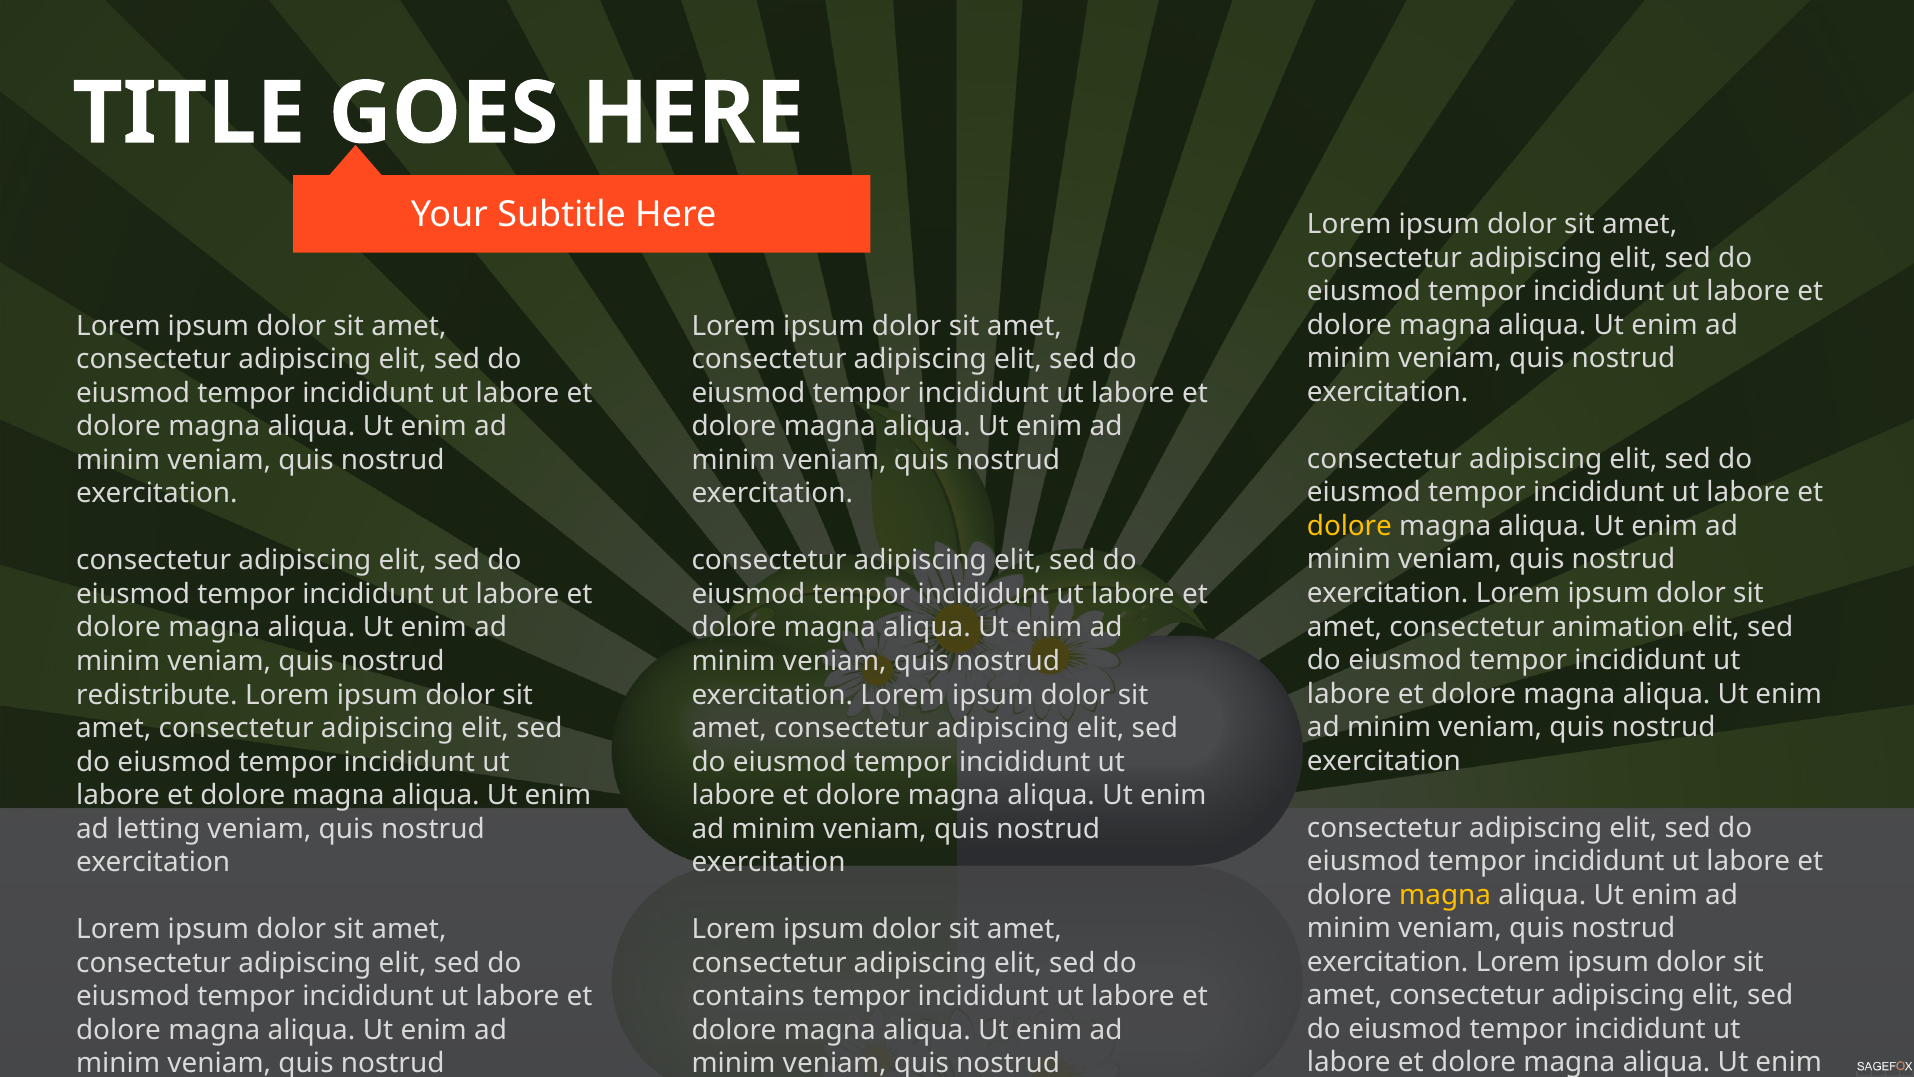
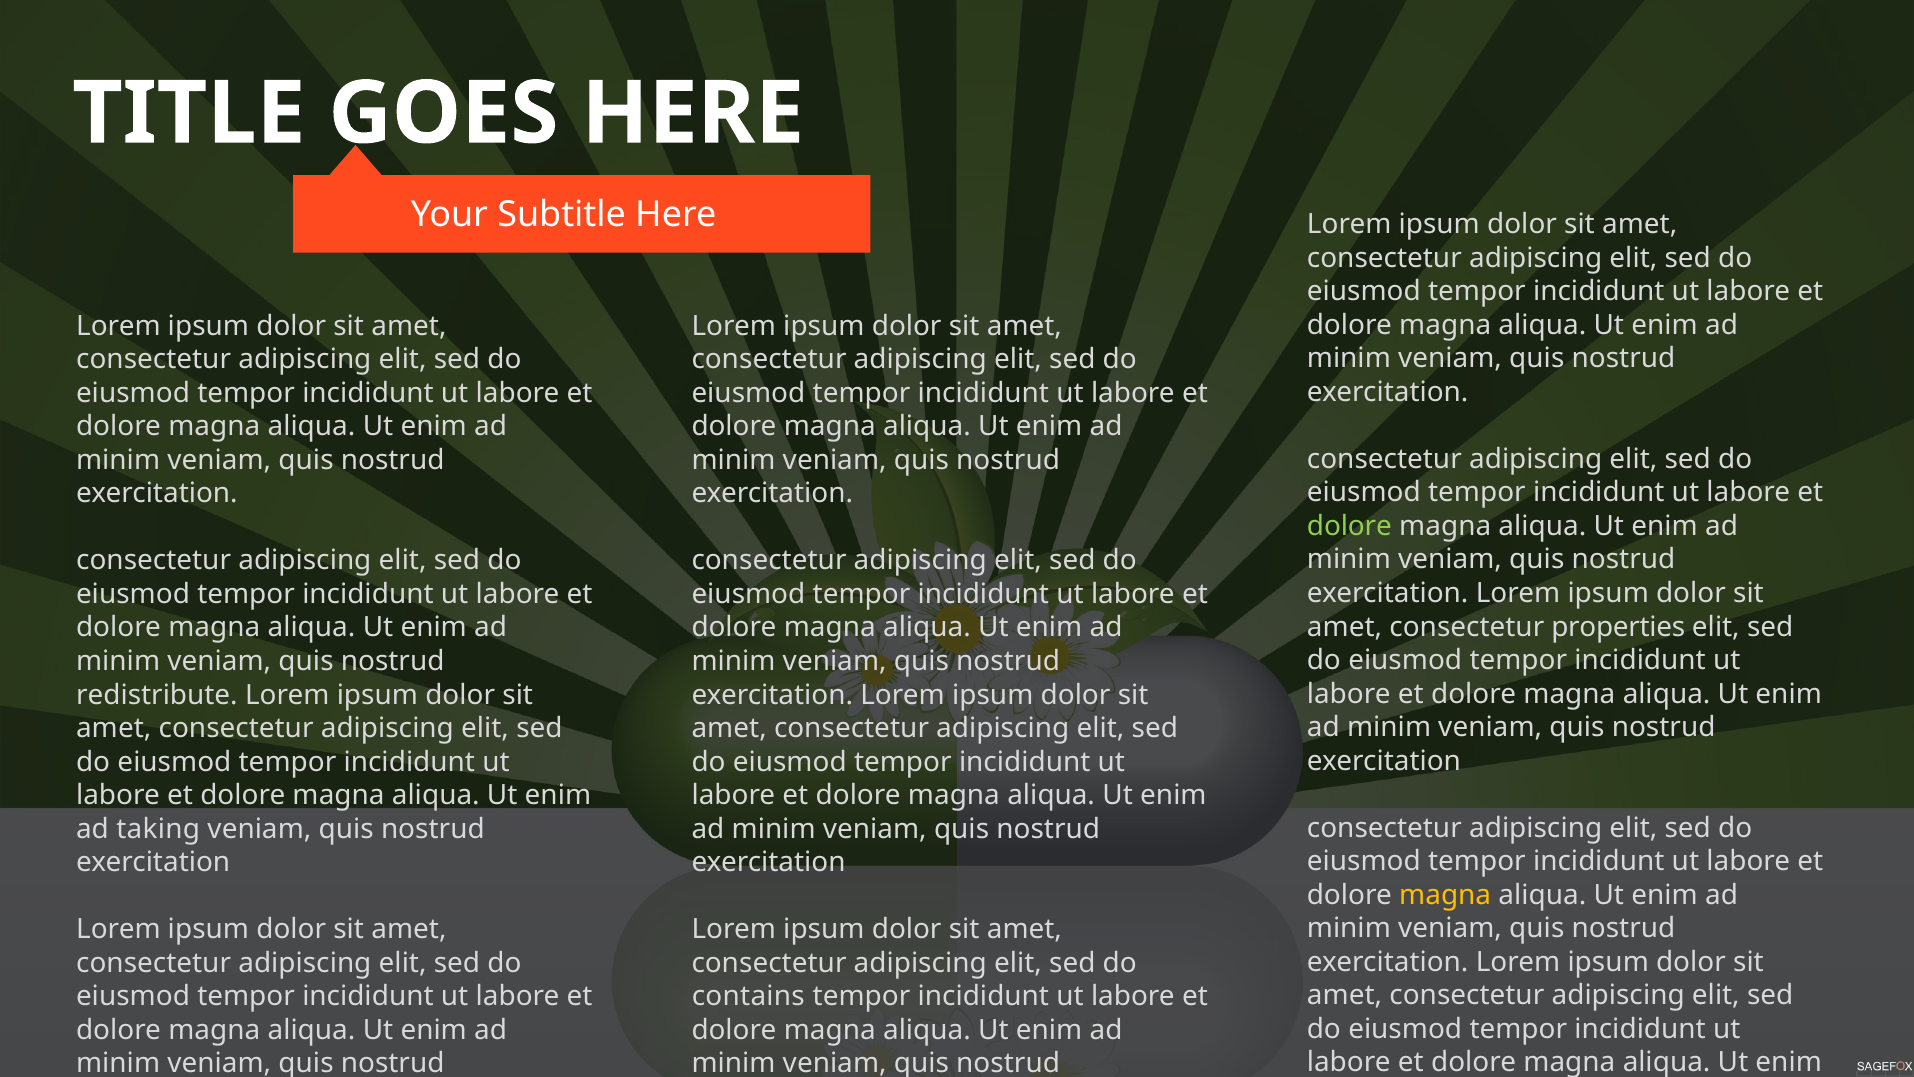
dolore at (1349, 526) colour: yellow -> light green
animation: animation -> properties
letting: letting -> taking
